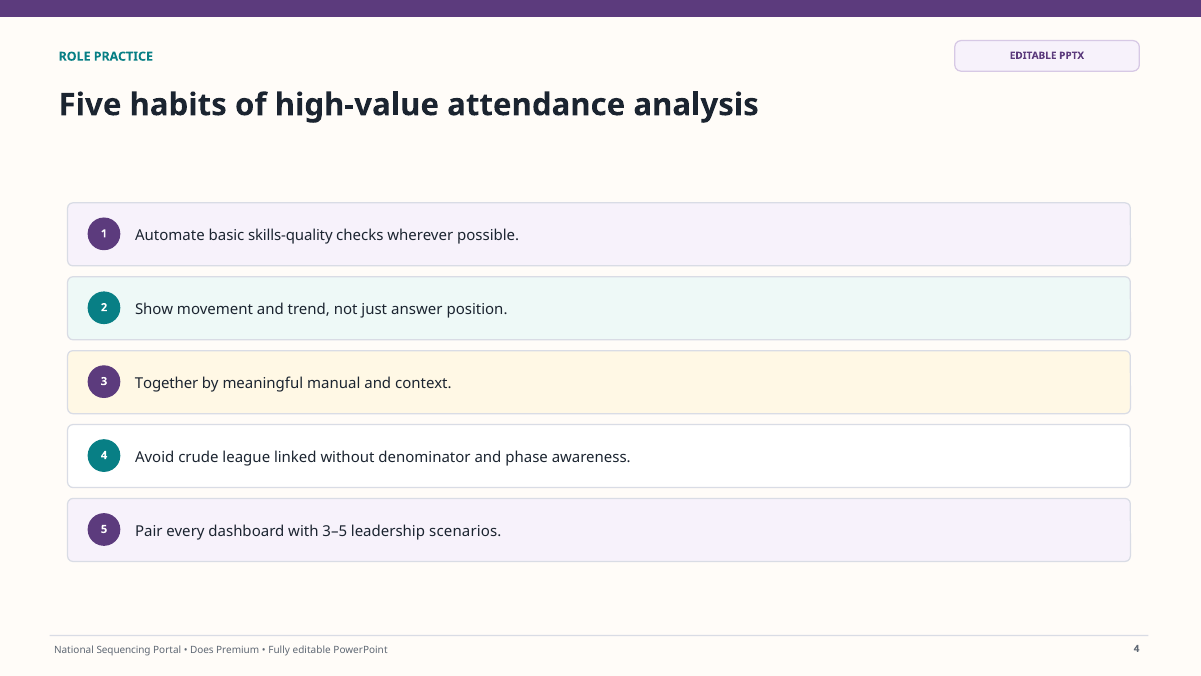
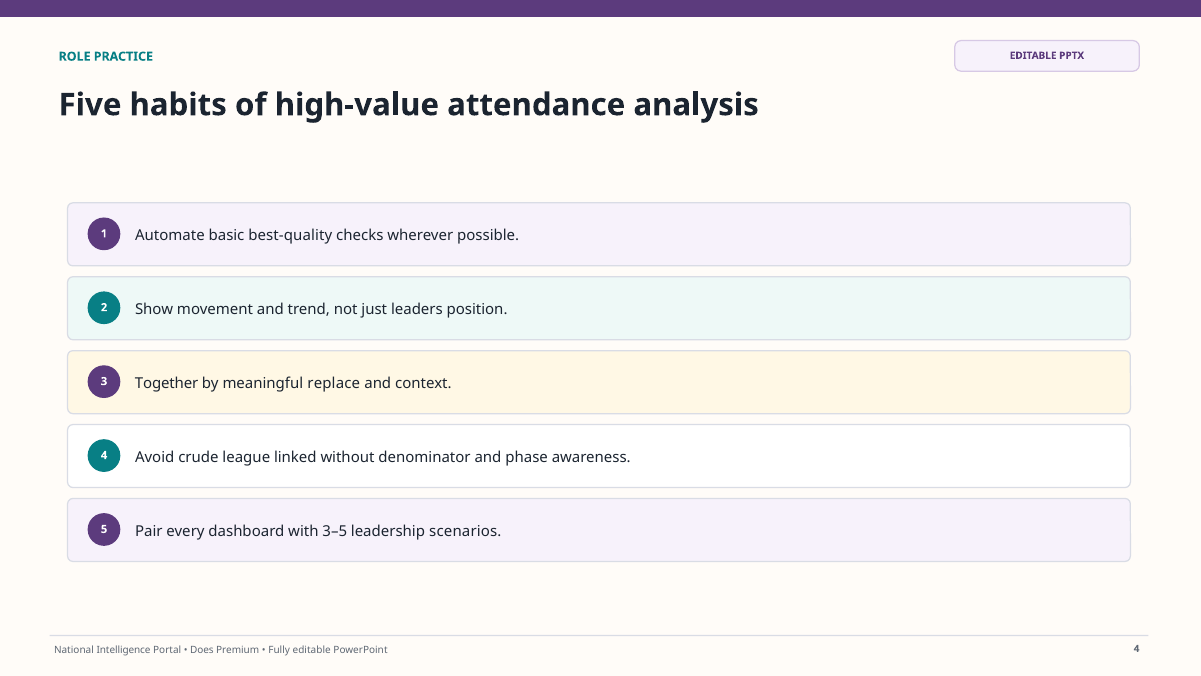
skills-quality: skills-quality -> best-quality
answer: answer -> leaders
manual: manual -> replace
Sequencing: Sequencing -> Intelligence
